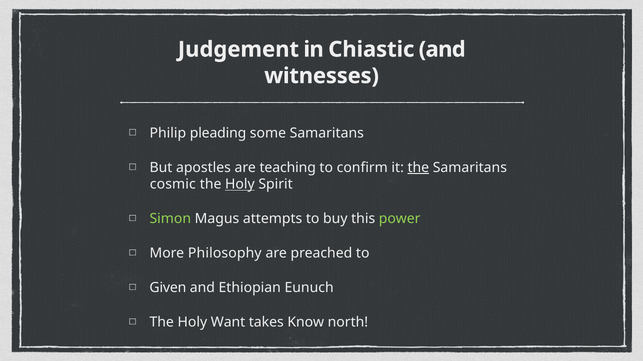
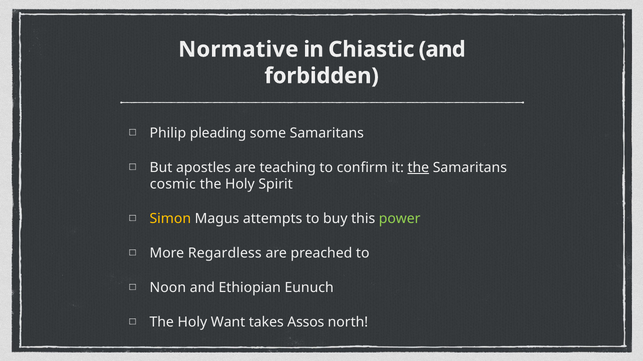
Judgement: Judgement -> Normative
witnesses: witnesses -> forbidden
Holy at (240, 185) underline: present -> none
Simon colour: light green -> yellow
Philosophy: Philosophy -> Regardless
Given: Given -> Noon
Know: Know -> Assos
